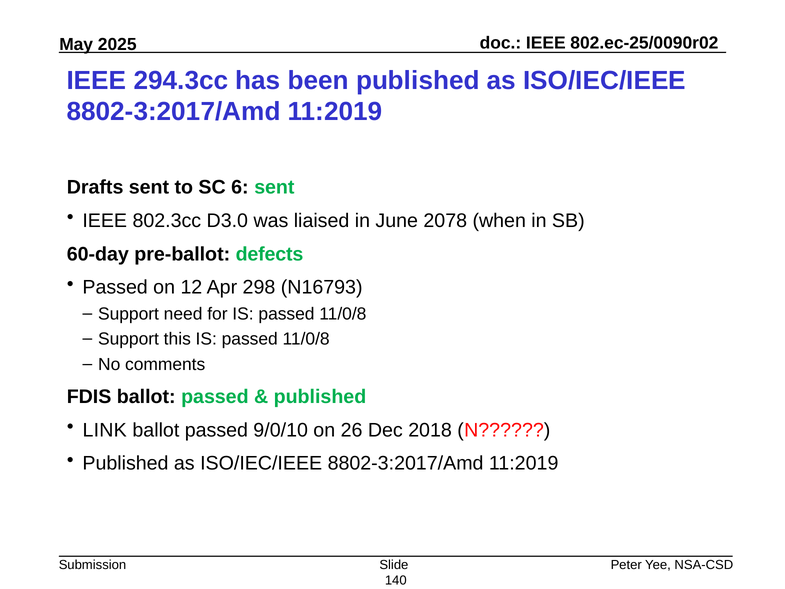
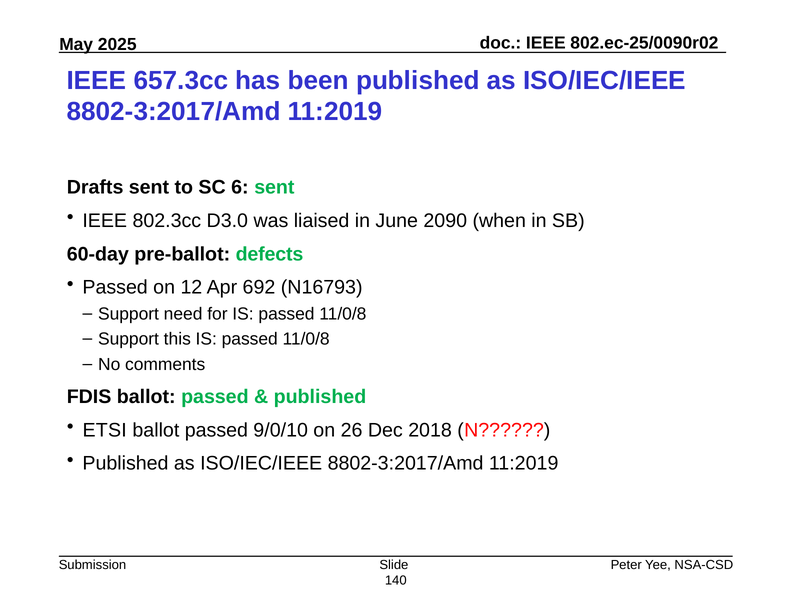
294.3cc: 294.3cc -> 657.3cc
2078: 2078 -> 2090
298: 298 -> 692
LINK: LINK -> ETSI
